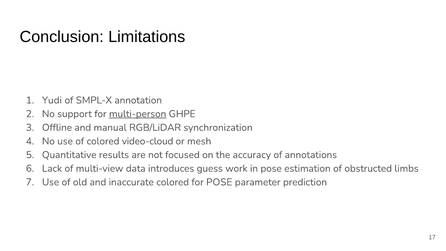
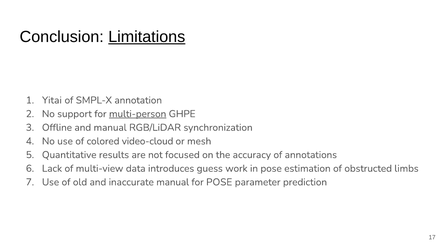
Limitations underline: none -> present
Yudi: Yudi -> Yitai
inaccurate colored: colored -> manual
